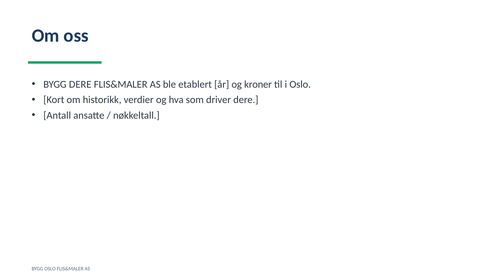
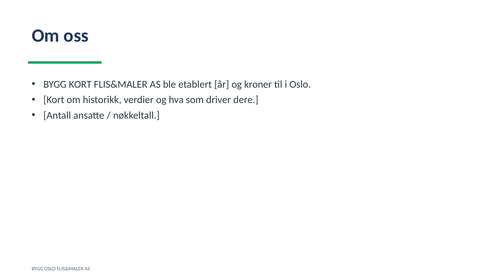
BYGG DERE: DERE -> KORT
